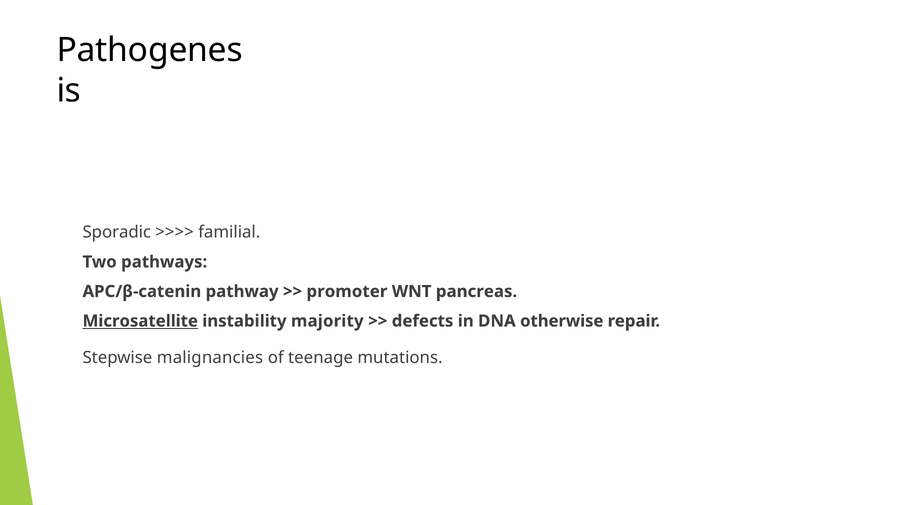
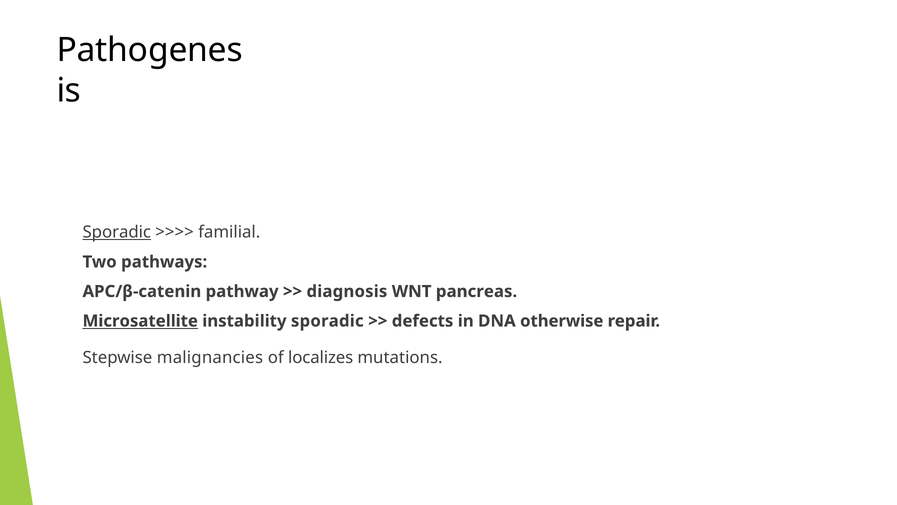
Sporadic at (117, 232) underline: none -> present
promoter: promoter -> diagnosis
instability majority: majority -> sporadic
teenage: teenage -> localizes
